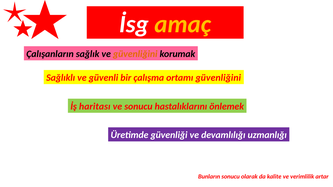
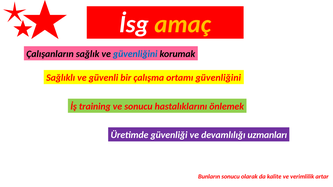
güvenliğini at (135, 54) colour: orange -> blue
haritası: haritası -> training
uzmanlığı: uzmanlığı -> uzmanları
